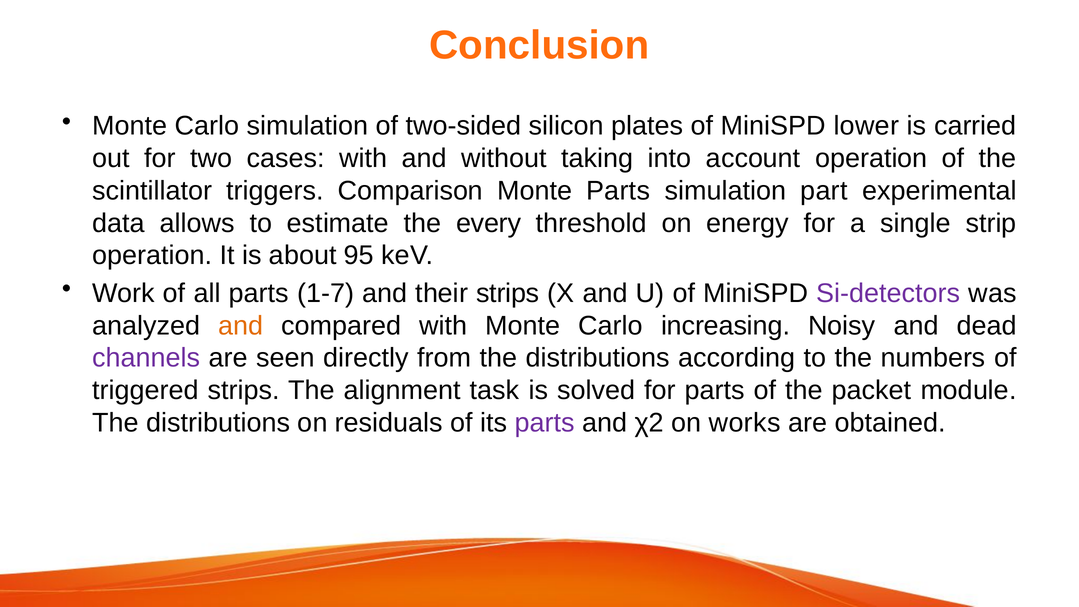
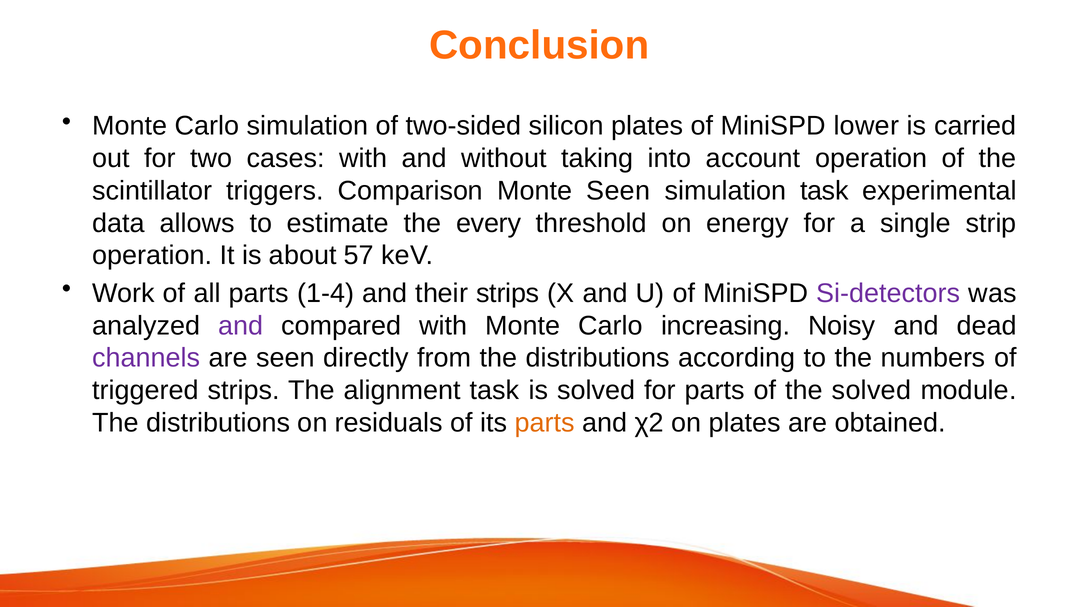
Monte Parts: Parts -> Seen
simulation part: part -> task
95: 95 -> 57
1-7: 1-7 -> 1-4
and at (241, 326) colour: orange -> purple
the packet: packet -> solved
parts at (545, 423) colour: purple -> orange
on works: works -> plates
